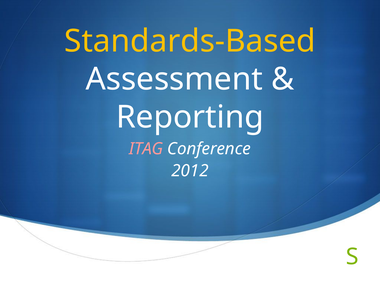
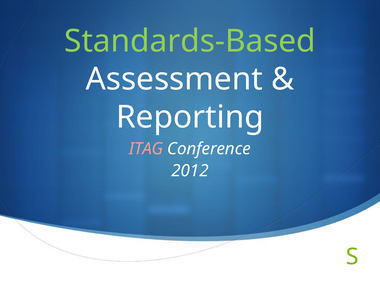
Standards-Based colour: yellow -> light green
